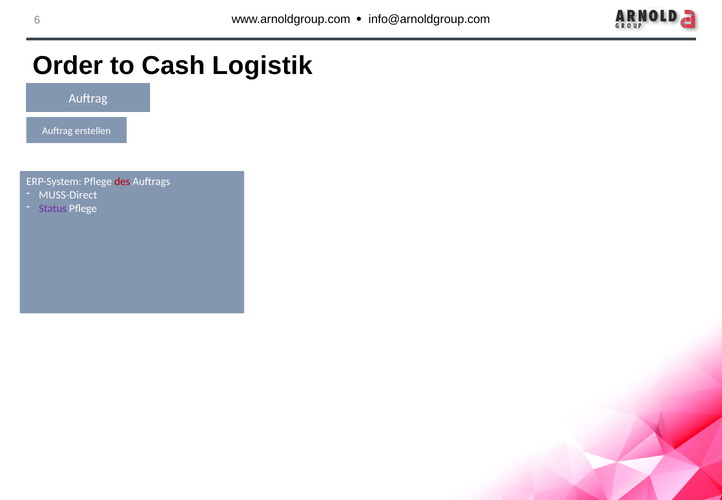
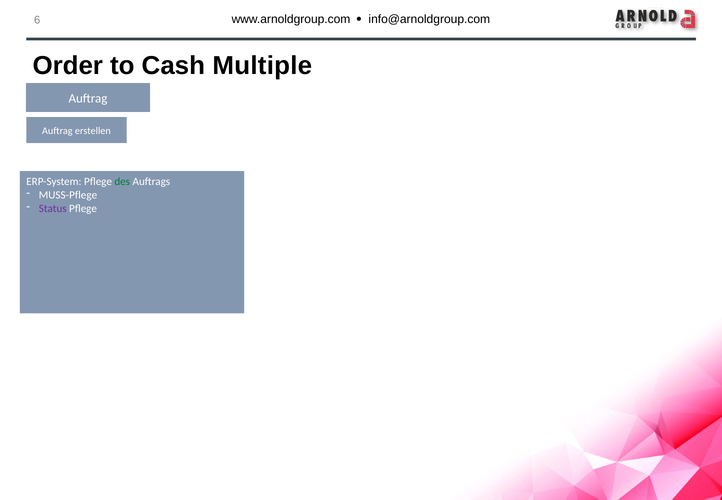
Logistik: Logistik -> Multiple
des colour: red -> green
MUSS-Direct: MUSS-Direct -> MUSS-Pflege
